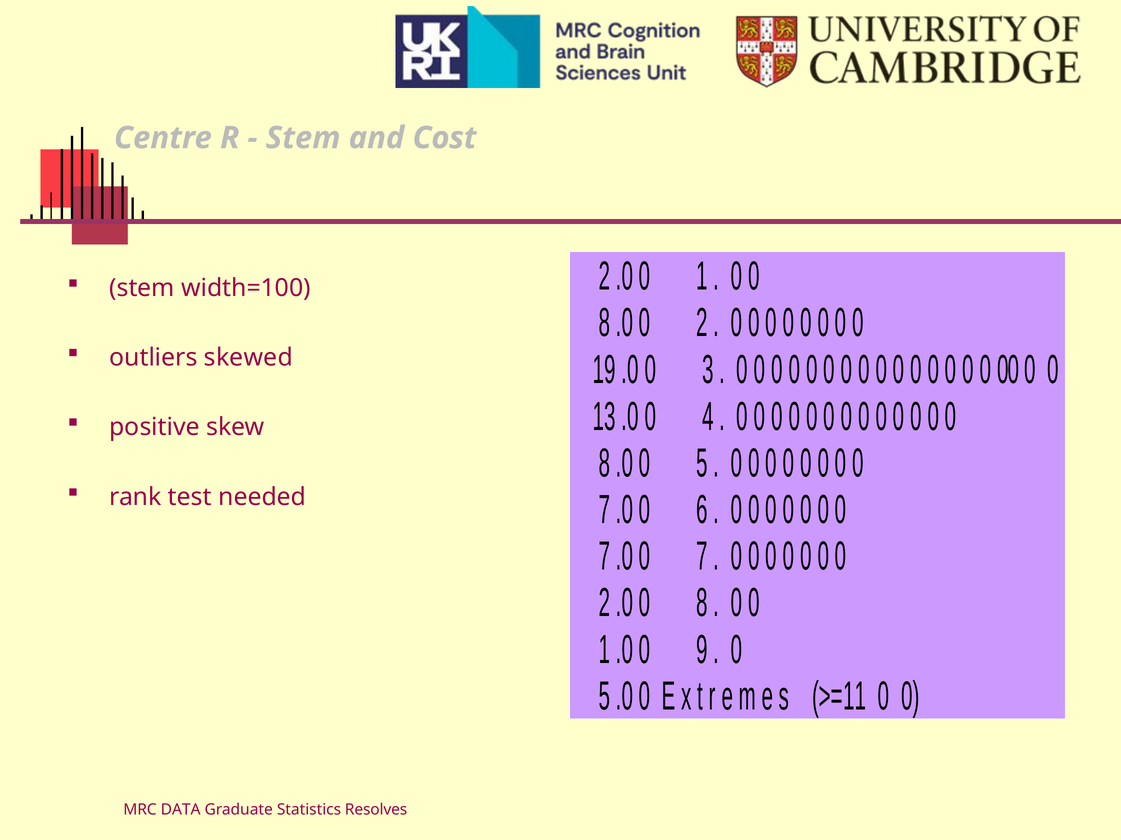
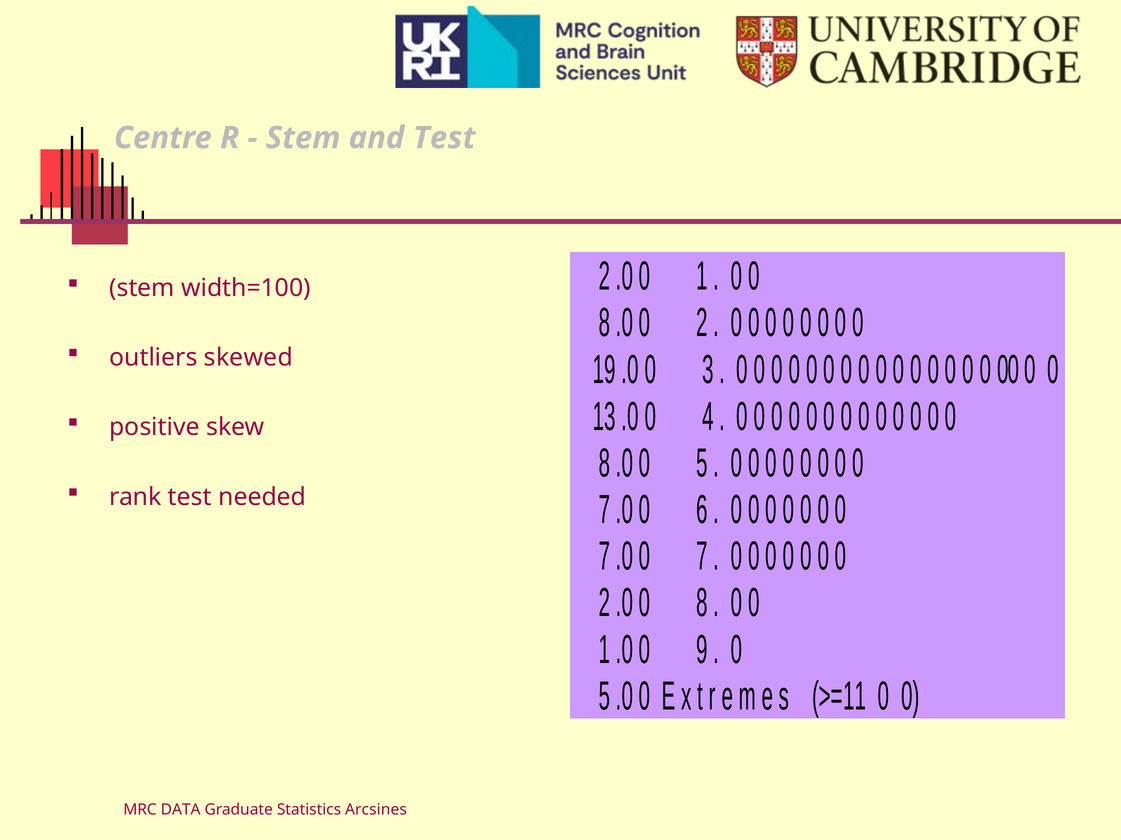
and Cost: Cost -> Test
Resolves: Resolves -> Arcsines
